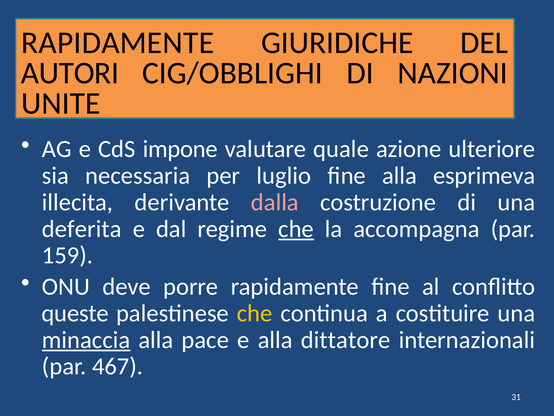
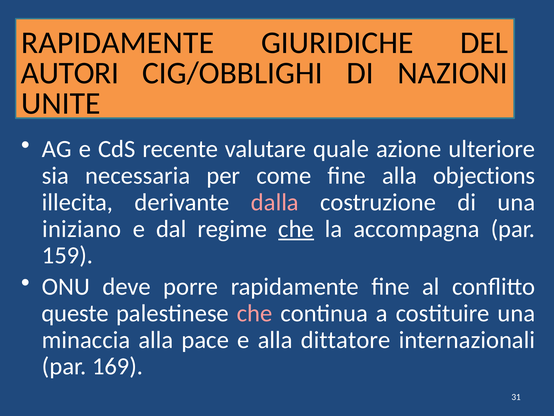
impone: impone -> recente
luglio: luglio -> come
esprimeva: esprimeva -> objections
deferita: deferita -> iniziano
che at (255, 313) colour: yellow -> pink
minaccia underline: present -> none
467: 467 -> 169
